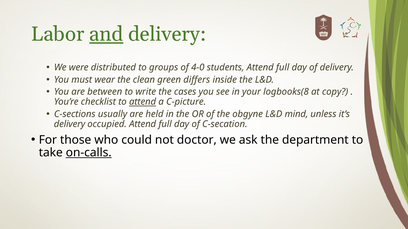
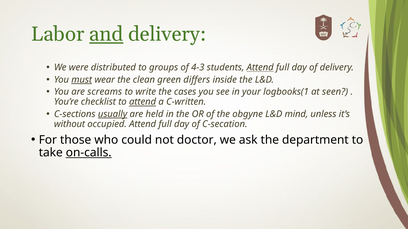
4-0: 4-0 -> 4-3
Attend at (260, 68) underline: none -> present
must underline: none -> present
between: between -> screams
logbooks(8: logbooks(8 -> logbooks(1
copy: copy -> seen
C-picture: C-picture -> C-written
usually underline: none -> present
delivery at (70, 124): delivery -> without
